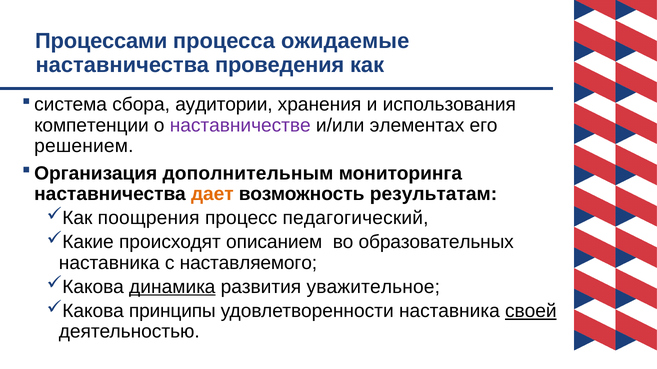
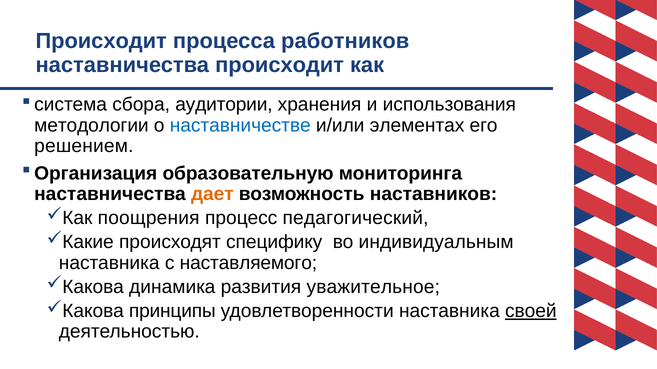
Процессами at (101, 41): Процессами -> Происходит
ожидаемые: ожидаемые -> работников
наставничества проведения: проведения -> происходит
компетенции: компетенции -> методологии
наставничестве colour: purple -> blue
дополнительным: дополнительным -> образовательную
результатам: результатам -> наставников
описанием: описанием -> специфику
образовательных: образовательных -> индивидуальным
динамика underline: present -> none
